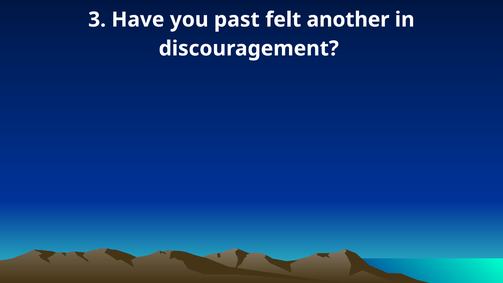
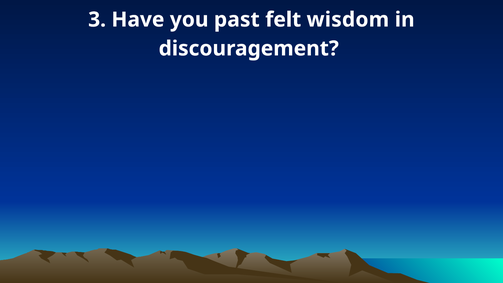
another: another -> wisdom
